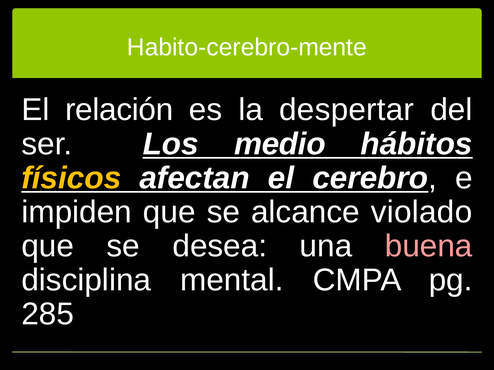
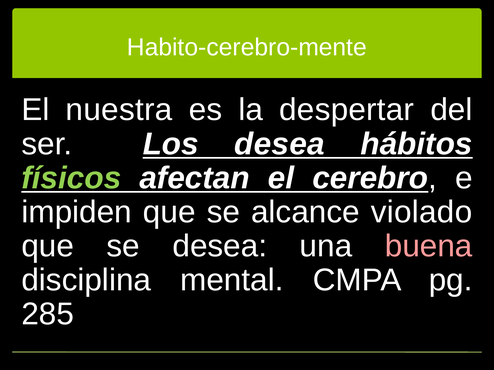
relación: relación -> nuestra
Los medio: medio -> desea
físicos colour: yellow -> light green
